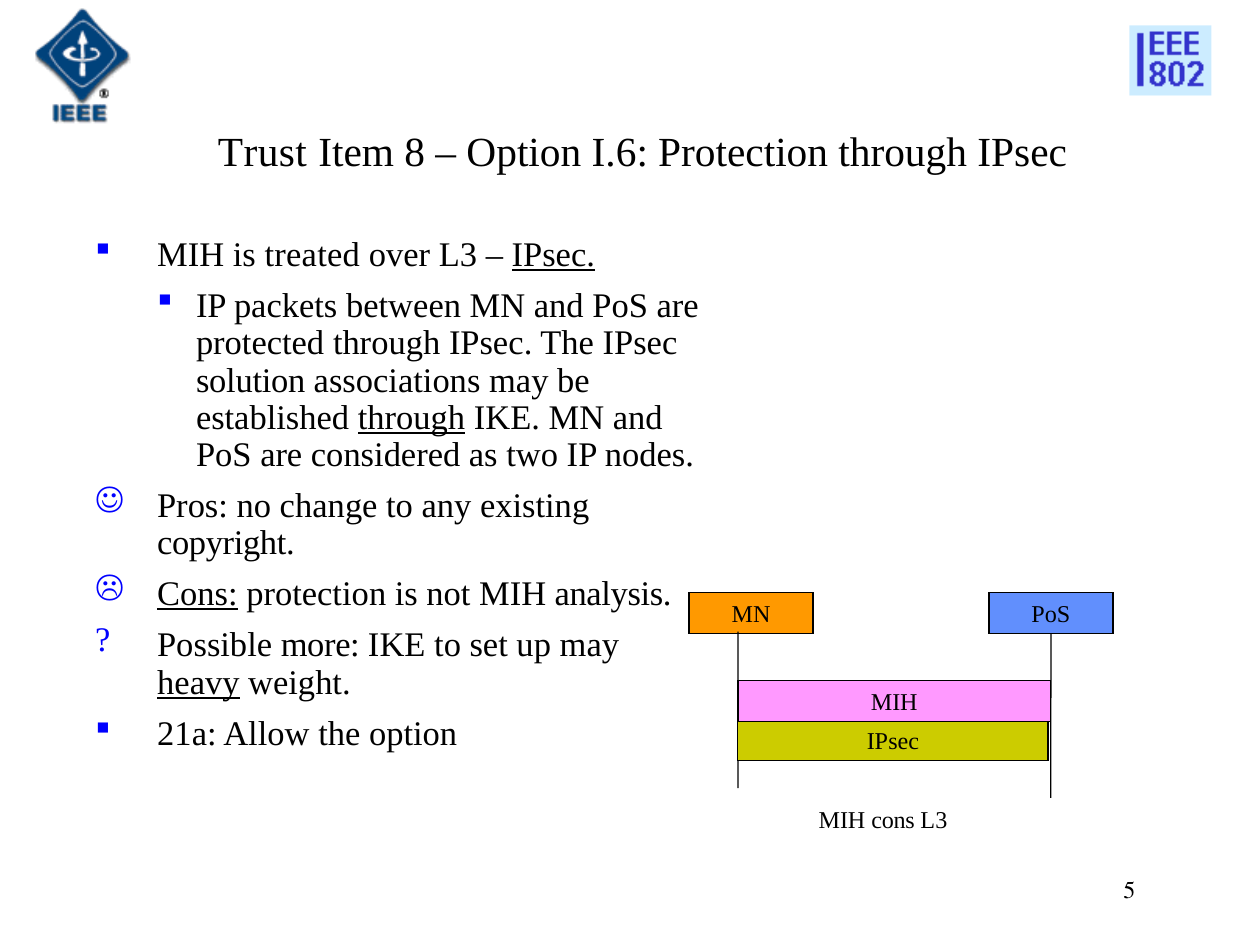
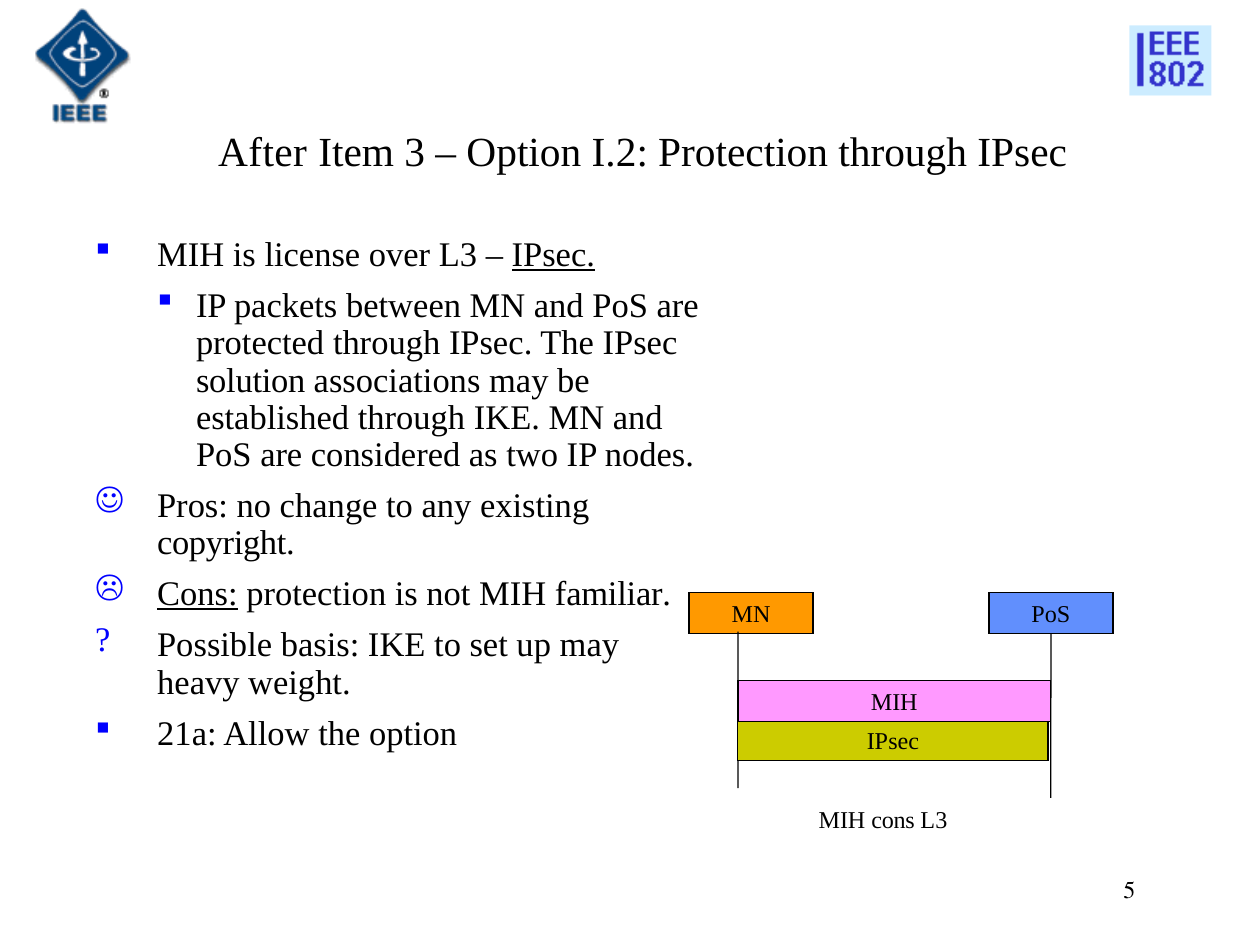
Trust: Trust -> After
8: 8 -> 3
I.6: I.6 -> I.2
treated: treated -> license
through at (411, 418) underline: present -> none
analysis: analysis -> familiar
more: more -> basis
heavy underline: present -> none
